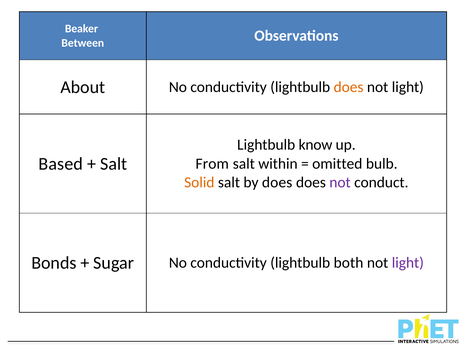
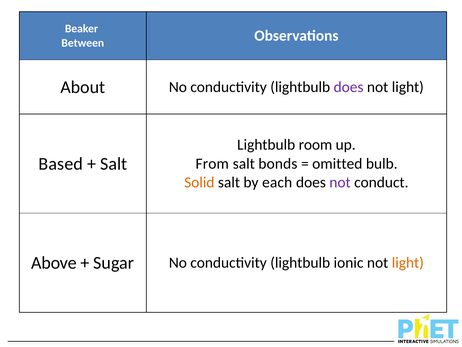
does at (349, 87) colour: orange -> purple
know: know -> room
within: within -> bonds
by does: does -> each
Bonds: Bonds -> Above
both: both -> ionic
light at (408, 262) colour: purple -> orange
